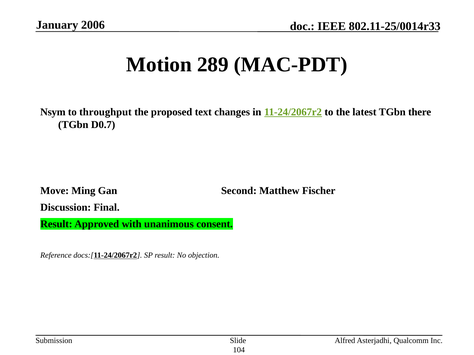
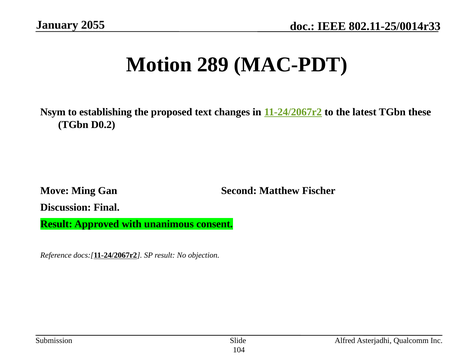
2006: 2006 -> 2055
throughput: throughput -> establishing
there: there -> these
D0.7: D0.7 -> D0.2
